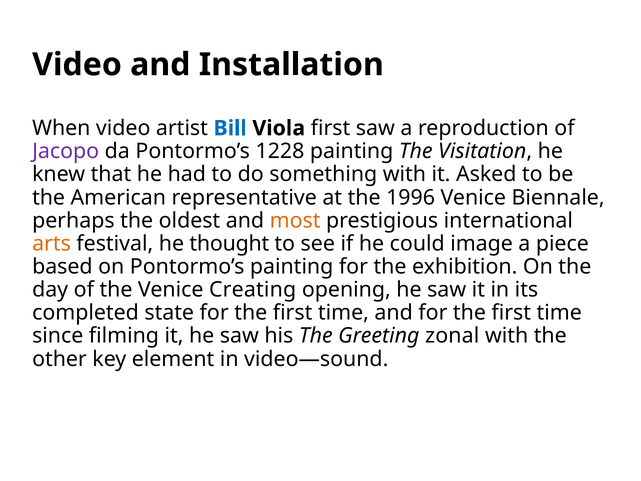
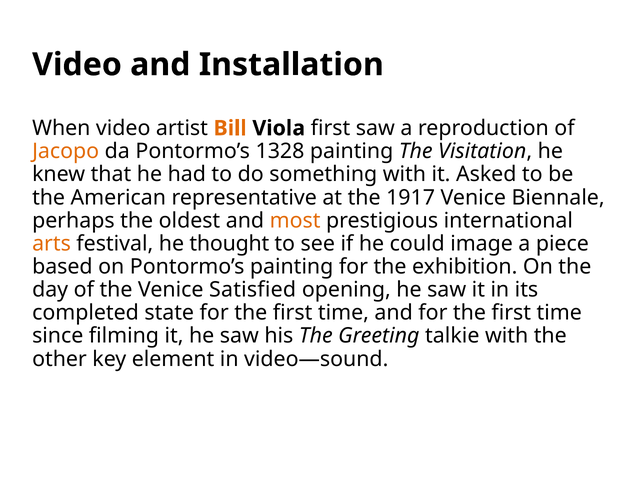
Bill colour: blue -> orange
Jacopo colour: purple -> orange
1228: 1228 -> 1328
1996: 1996 -> 1917
Creating: Creating -> Satisfied
zonal: zonal -> talkie
